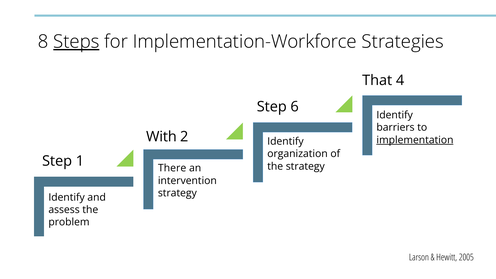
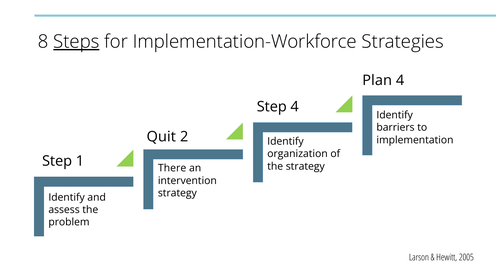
That: That -> Plan
Step 6: 6 -> 4
With: With -> Quit
implementation underline: present -> none
